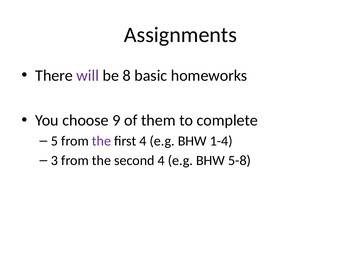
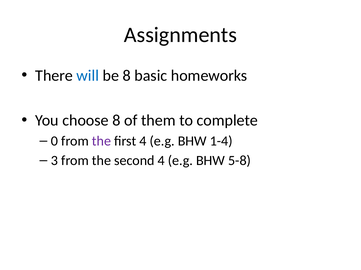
will colour: purple -> blue
choose 9: 9 -> 8
5: 5 -> 0
